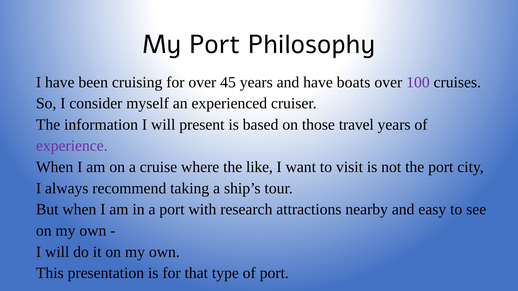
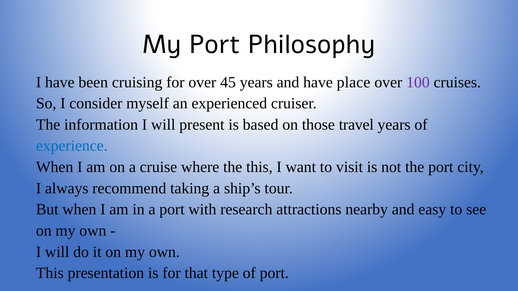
boats: boats -> place
experience colour: purple -> blue
the like: like -> this
